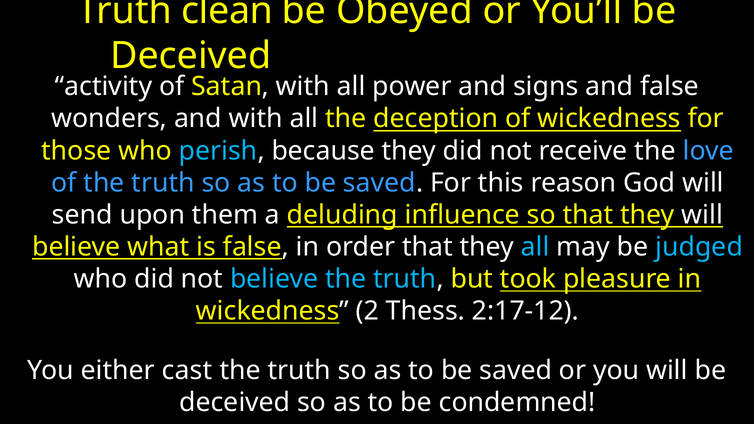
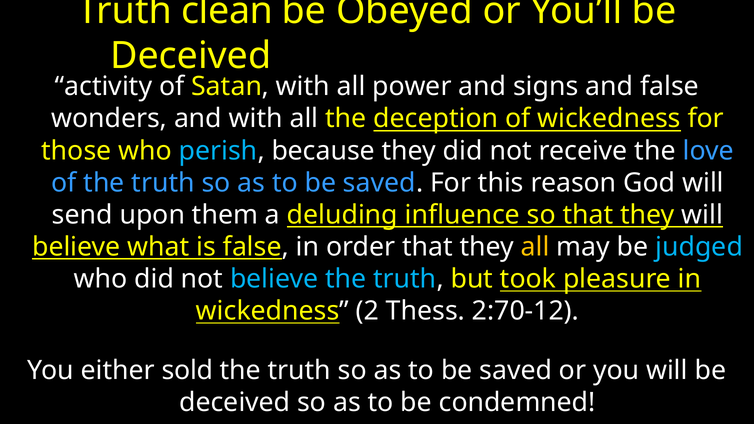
all at (535, 247) colour: light blue -> yellow
2:17-12: 2:17-12 -> 2:70-12
cast: cast -> sold
